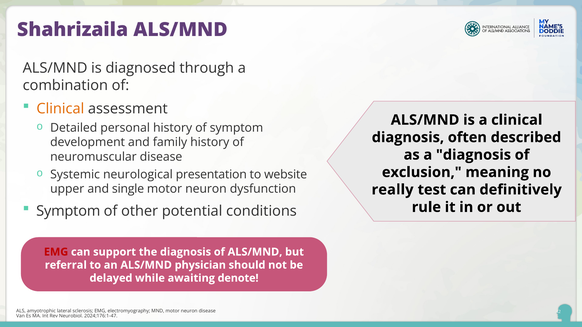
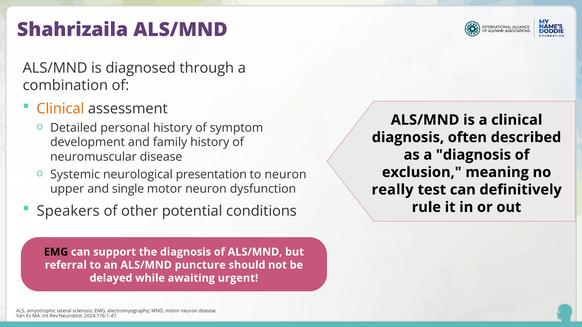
to website: website -> neuron
Symptom at (68, 211): Symptom -> Speakers
EMG at (56, 252) colour: red -> black
physician: physician -> puncture
denote: denote -> urgent
